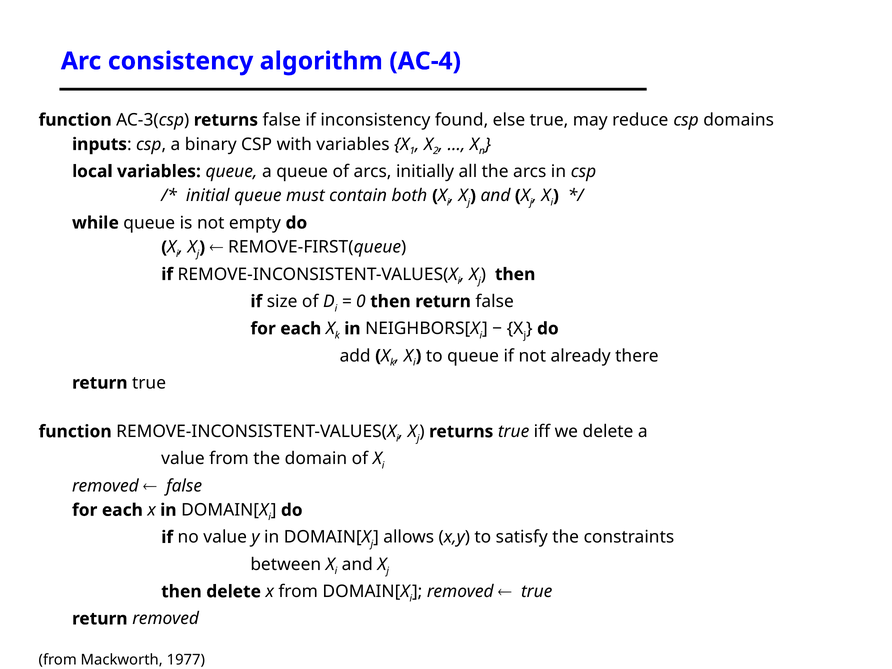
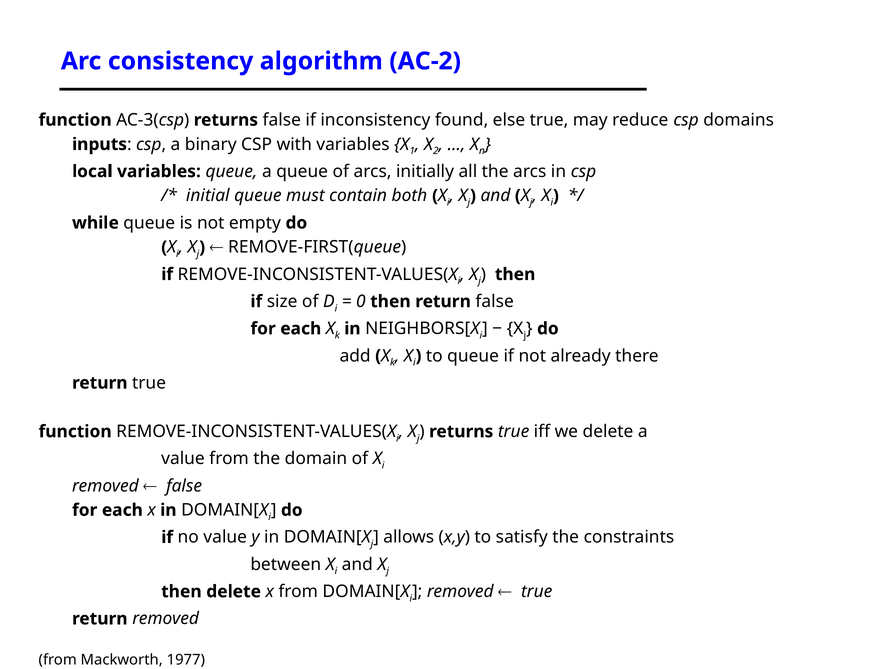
AC-4: AC-4 -> AC-2
